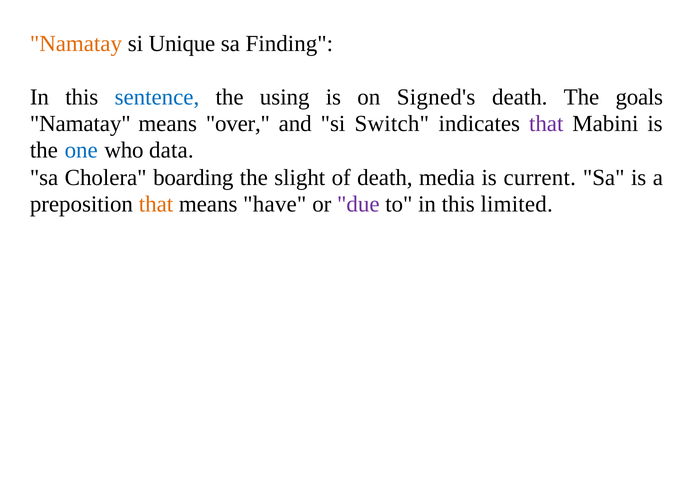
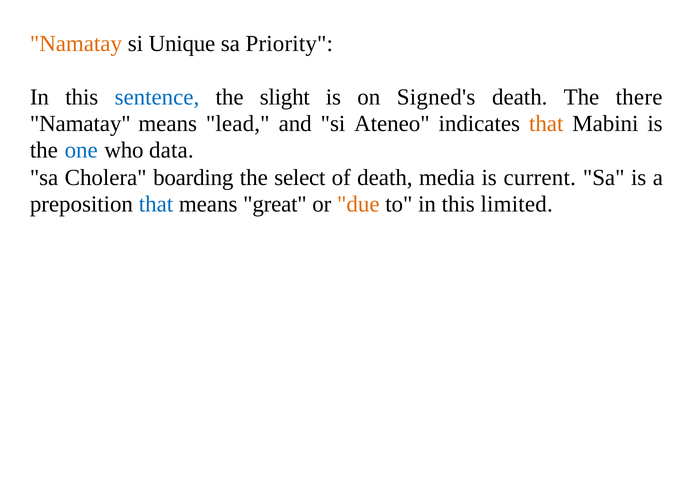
Finding: Finding -> Priority
using: using -> slight
goals: goals -> there
over: over -> lead
Switch: Switch -> Ateneo
that at (546, 123) colour: purple -> orange
slight: slight -> select
that at (156, 204) colour: orange -> blue
have: have -> great
due colour: purple -> orange
